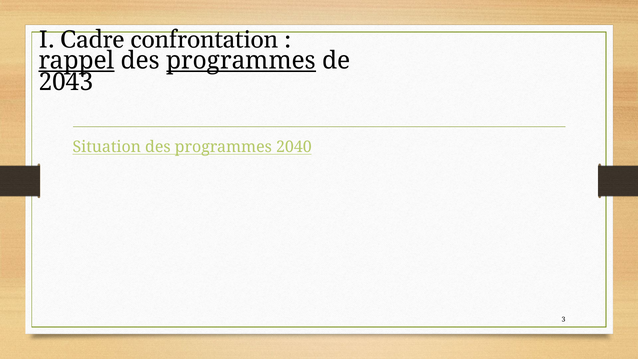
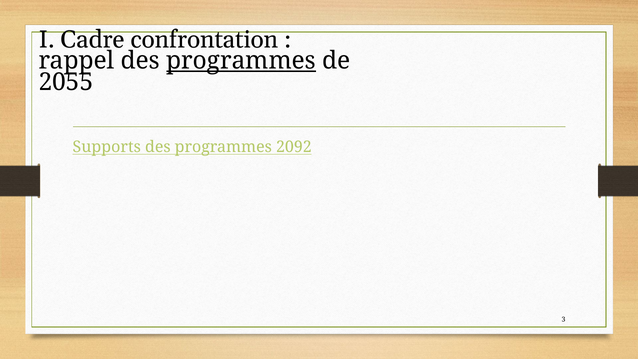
rappel underline: present -> none
2043: 2043 -> 2055
Situation: Situation -> Supports
2040: 2040 -> 2092
